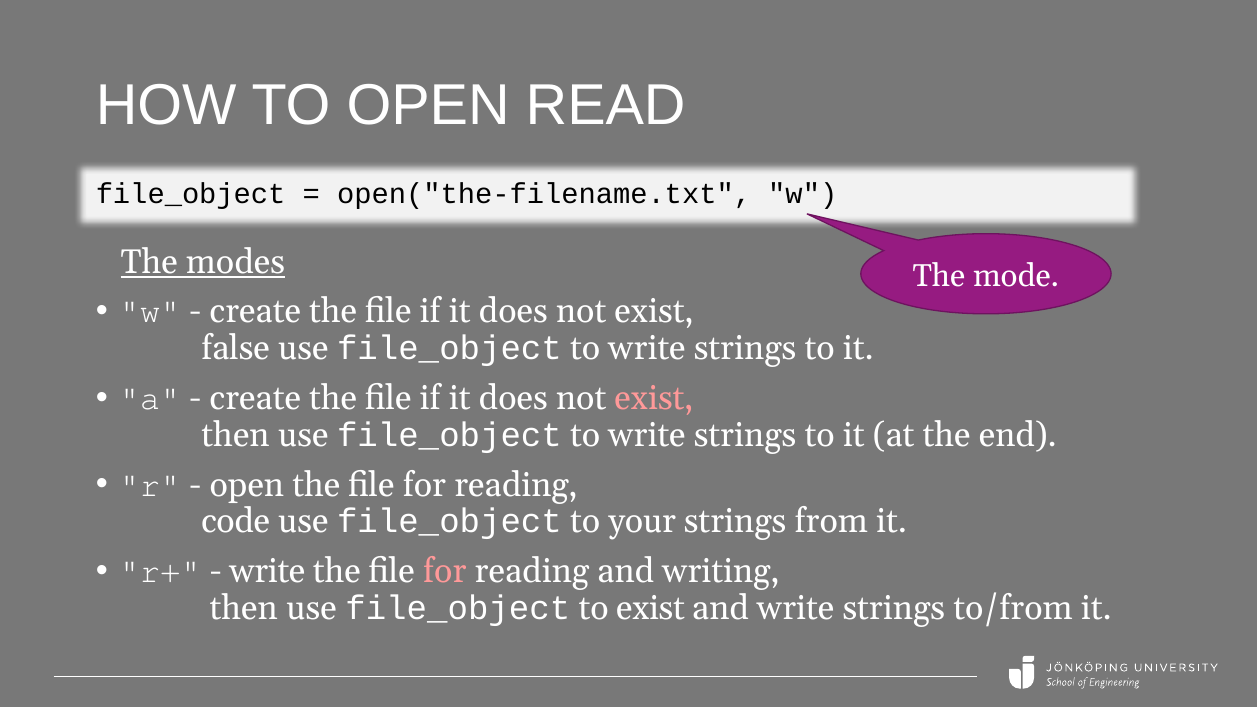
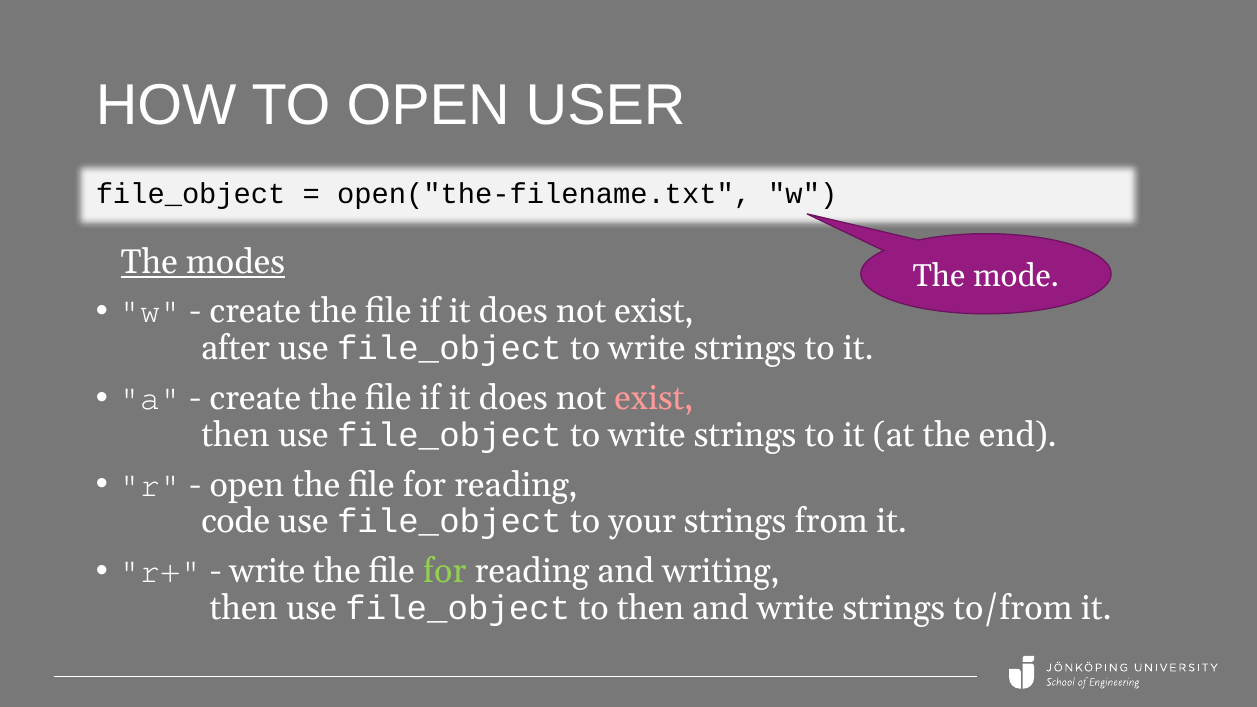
READ: READ -> USER
false: false -> after
for at (445, 572) colour: pink -> light green
to exist: exist -> then
